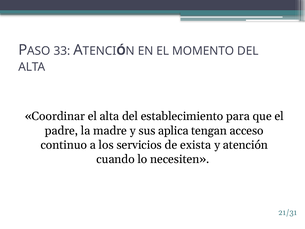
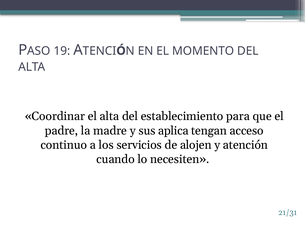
33: 33 -> 19
exista: exista -> alojen
